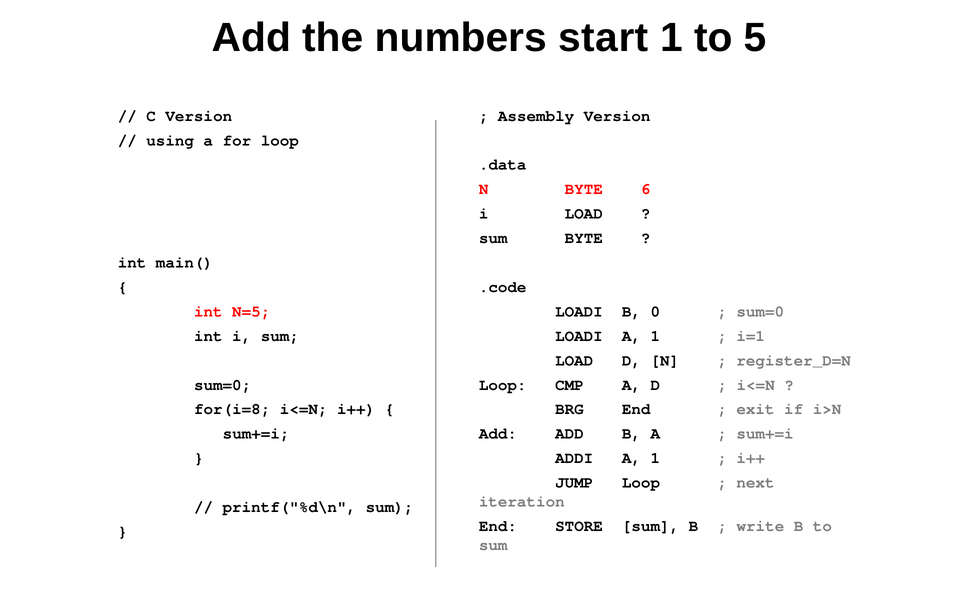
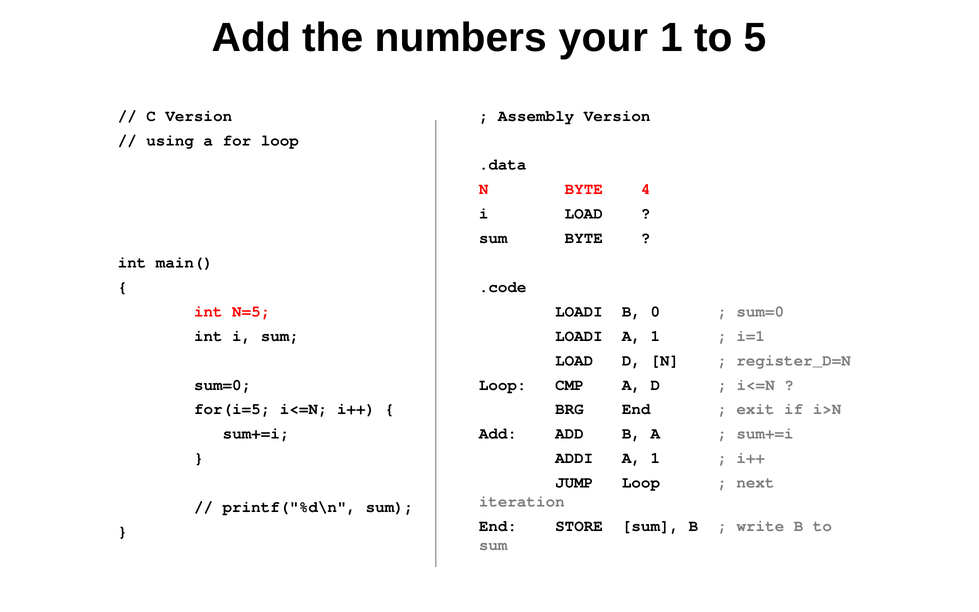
start: start -> your
6: 6 -> 4
for(i=8: for(i=8 -> for(i=5
